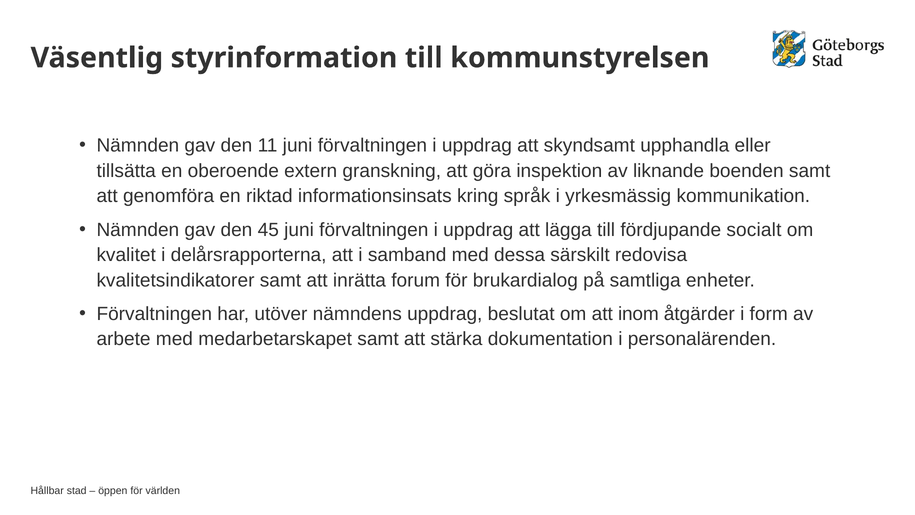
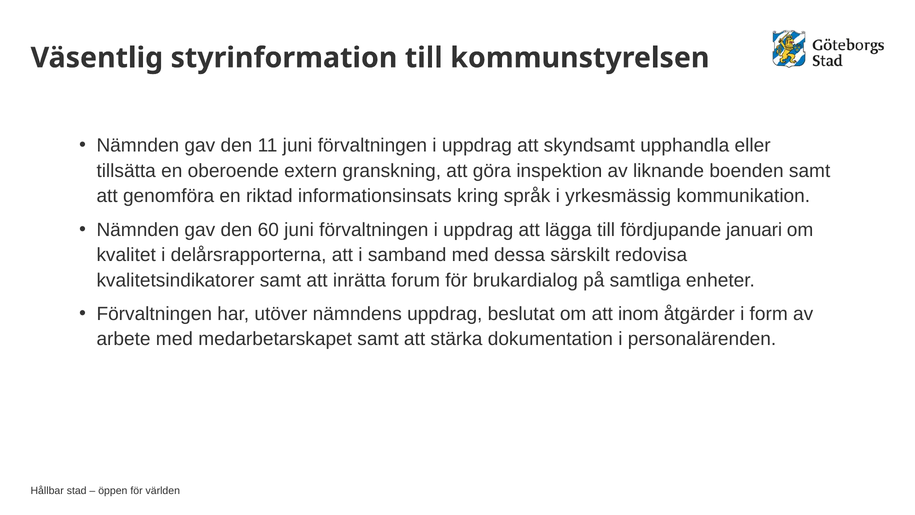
45: 45 -> 60
socialt: socialt -> januari
